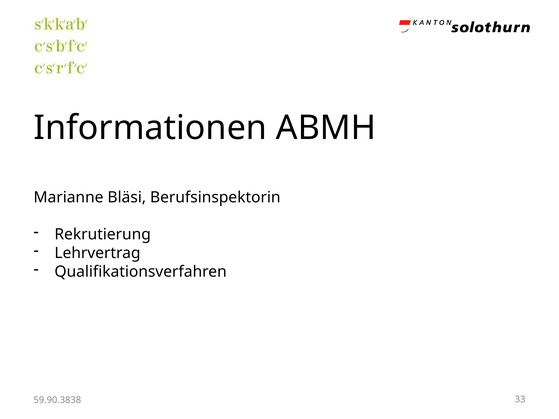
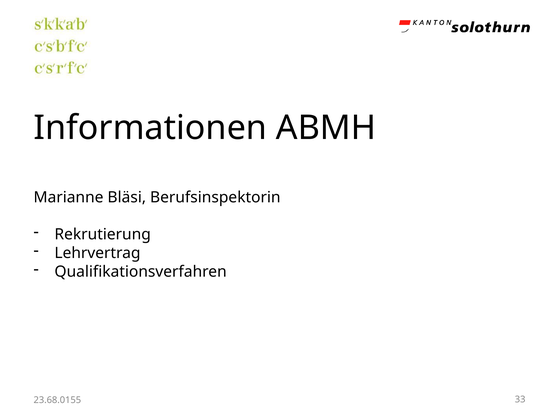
59.90.3838: 59.90.3838 -> 23.68.0155
